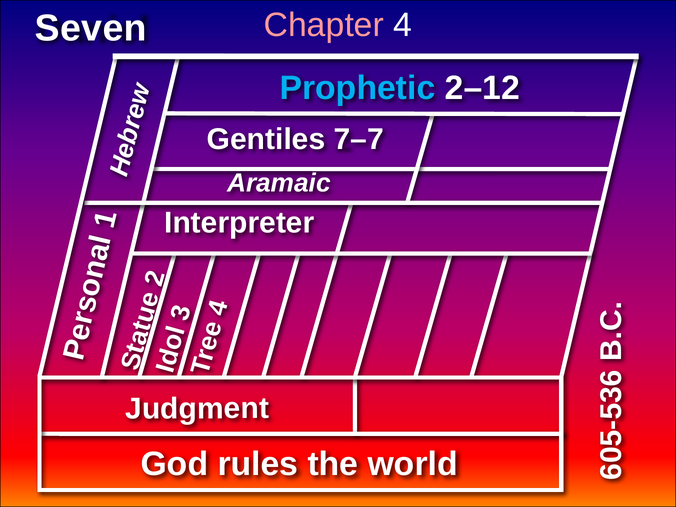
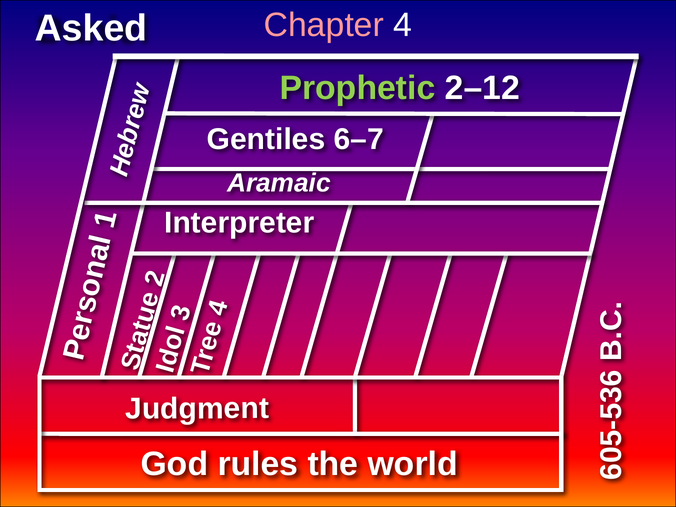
Seven: Seven -> Asked
Prophetic colour: light blue -> light green
7–7: 7–7 -> 6–7
